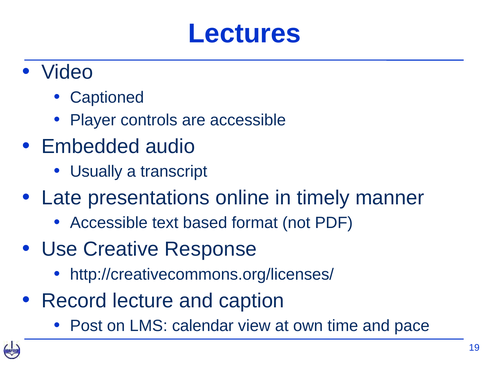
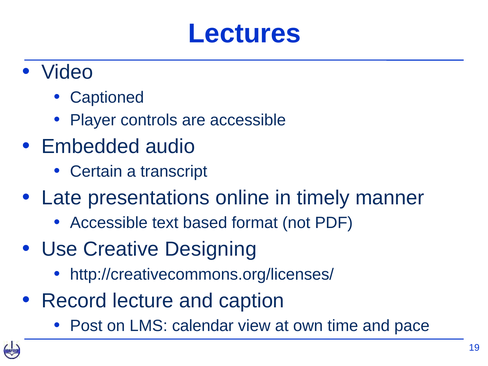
Usually: Usually -> Certain
Response: Response -> Designing
